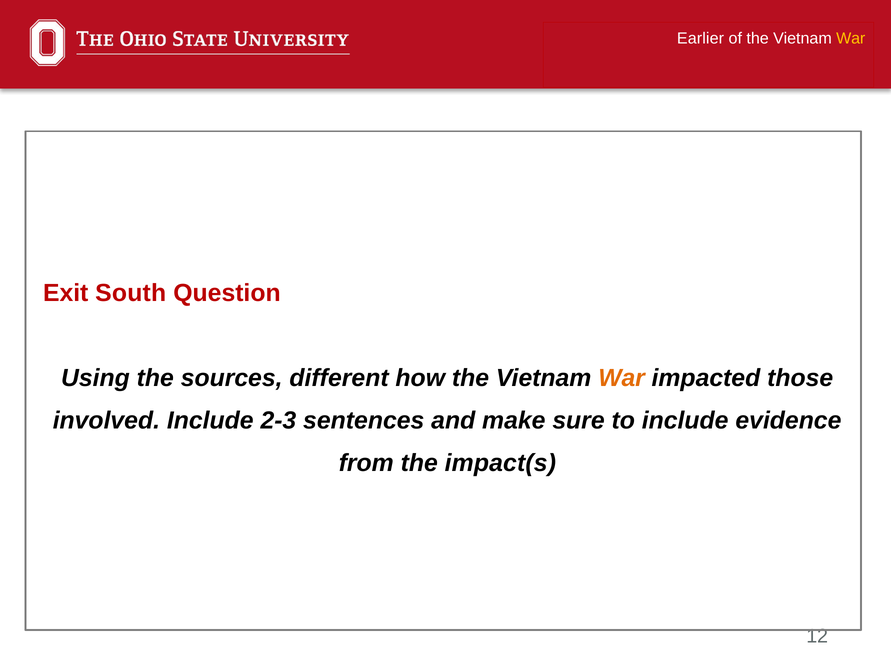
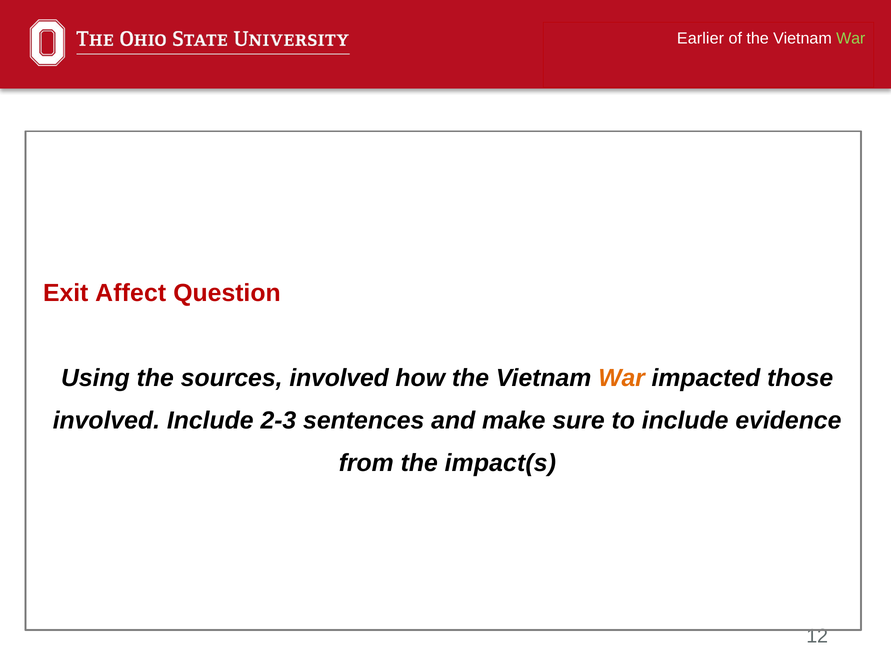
War at (851, 39) colour: yellow -> light green
South: South -> Affect
sources different: different -> involved
